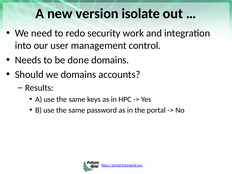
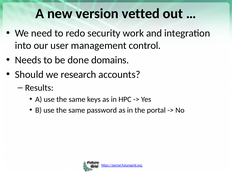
isolate: isolate -> vetted
we domains: domains -> research
